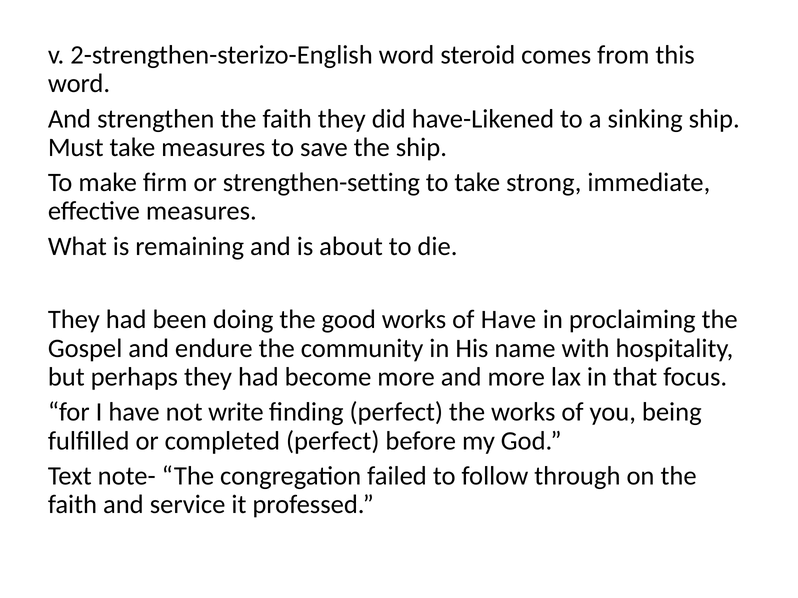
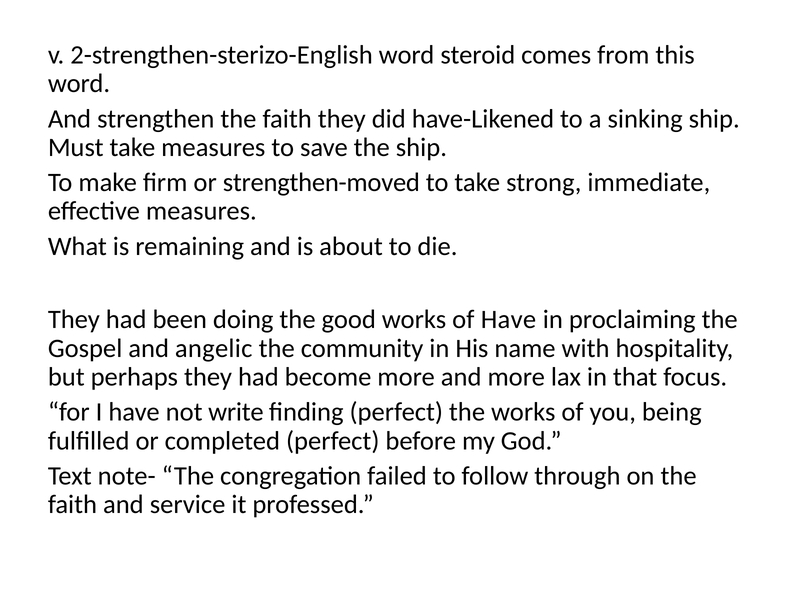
strengthen-setting: strengthen-setting -> strengthen-moved
endure: endure -> angelic
